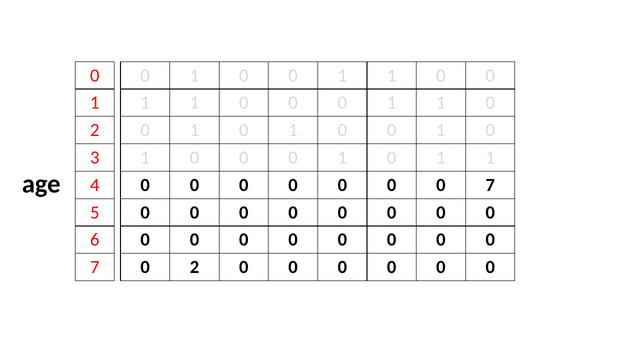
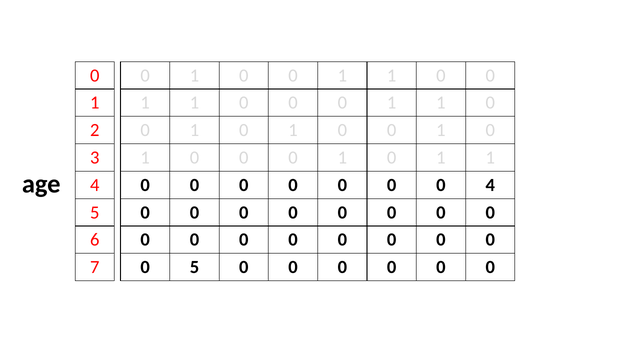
0 7: 7 -> 4
0 2: 2 -> 5
